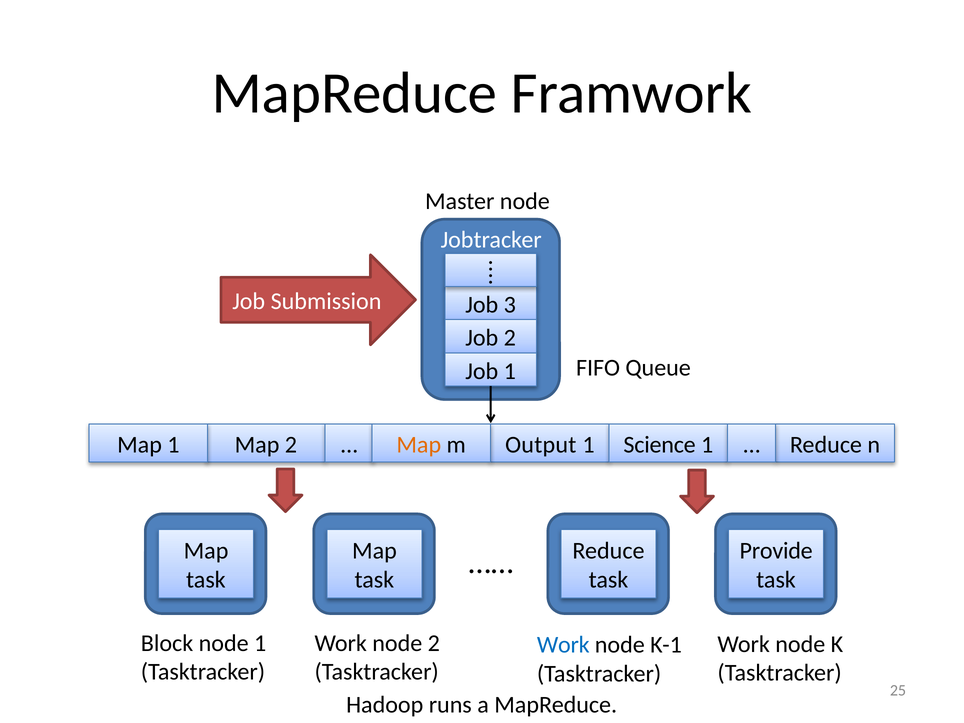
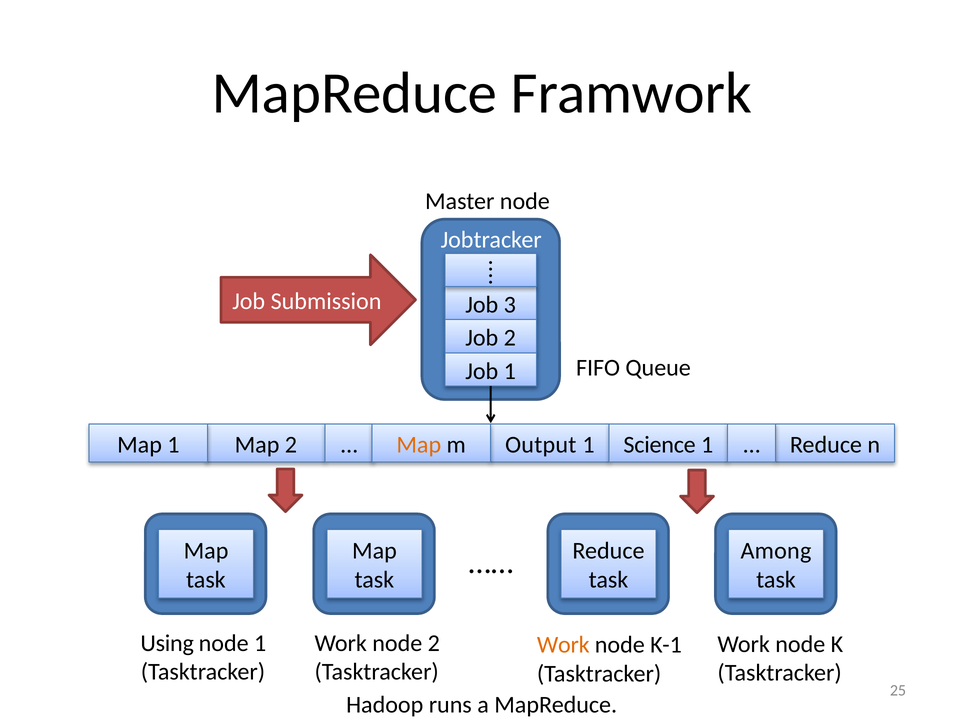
Provide: Provide -> Among
Block: Block -> Using
Work at (563, 645) colour: blue -> orange
